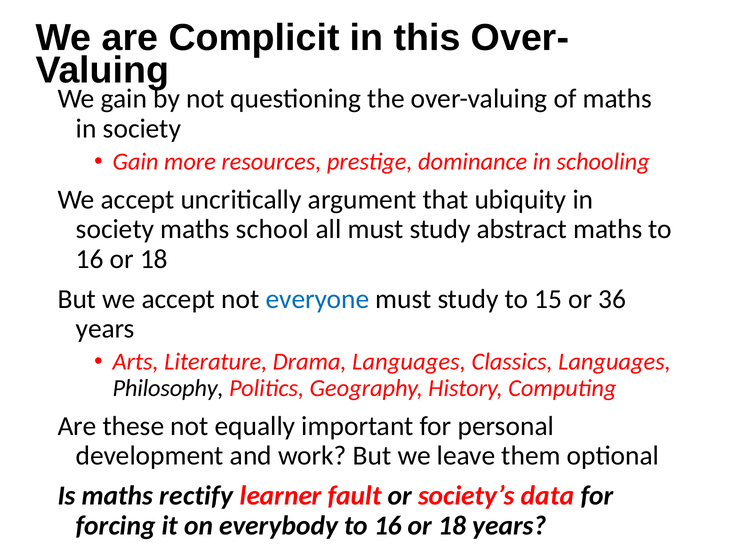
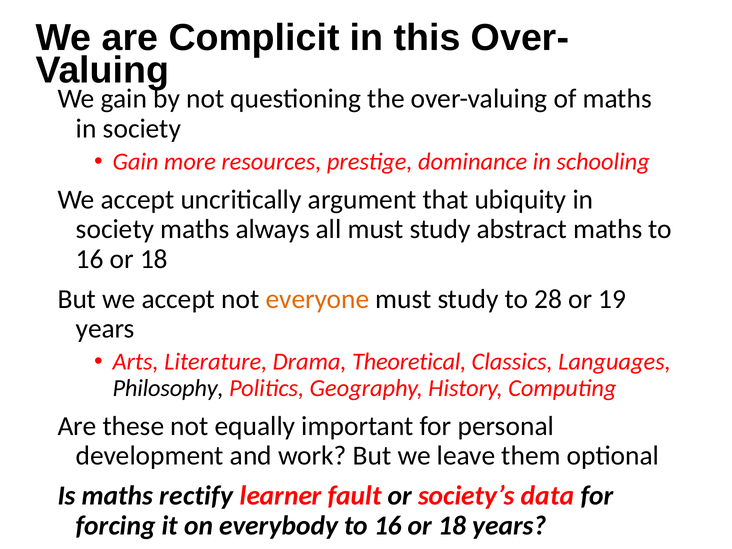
school: school -> always
everyone colour: blue -> orange
15: 15 -> 28
36: 36 -> 19
Drama Languages: Languages -> Theoretical
